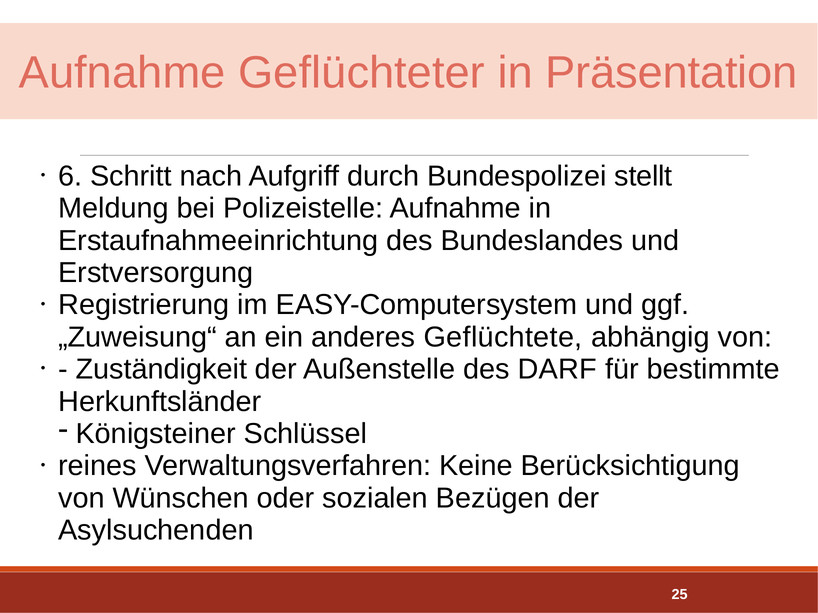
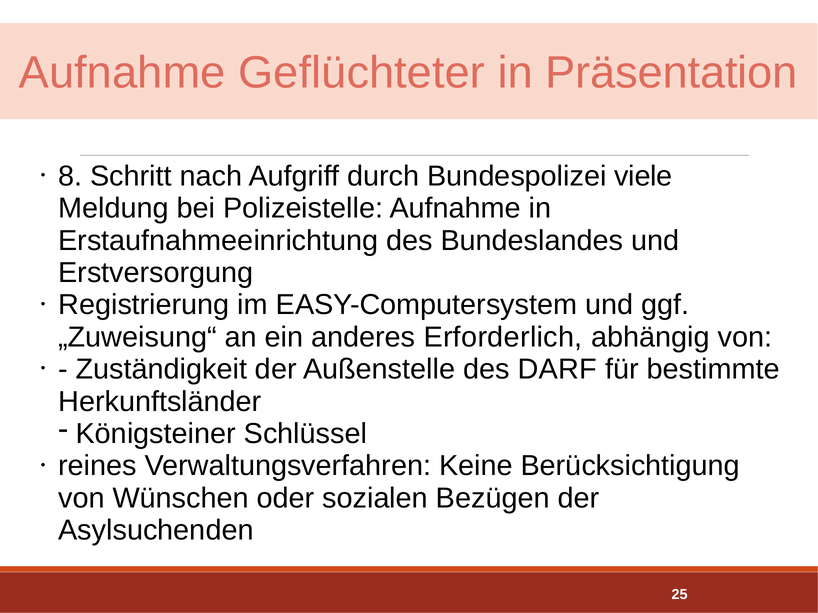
6: 6 -> 8
stellt: stellt -> viele
Geflüchtete: Geflüchtete -> Erforderlich
